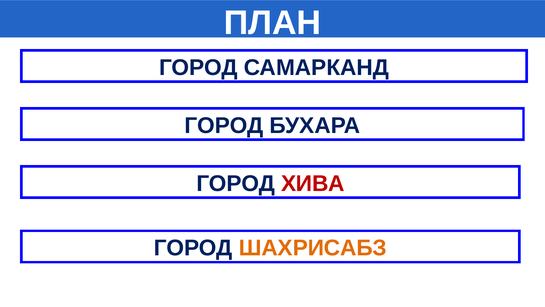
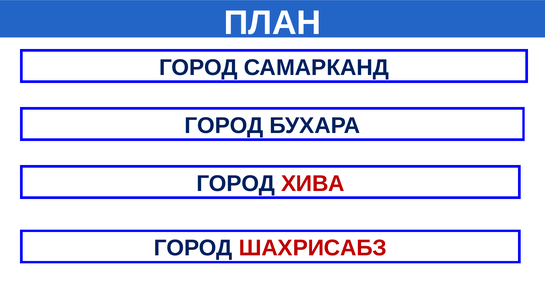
ШАХРИСАБЗ colour: orange -> red
